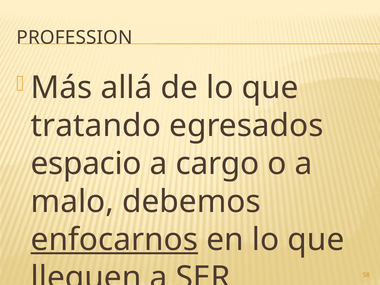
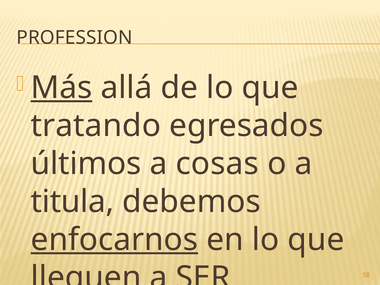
Más underline: none -> present
espacio: espacio -> últimos
cargo: cargo -> cosas
malo: malo -> titula
